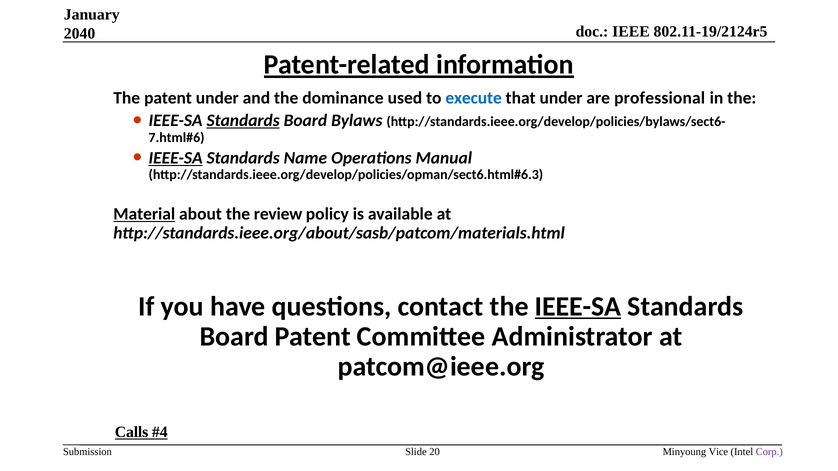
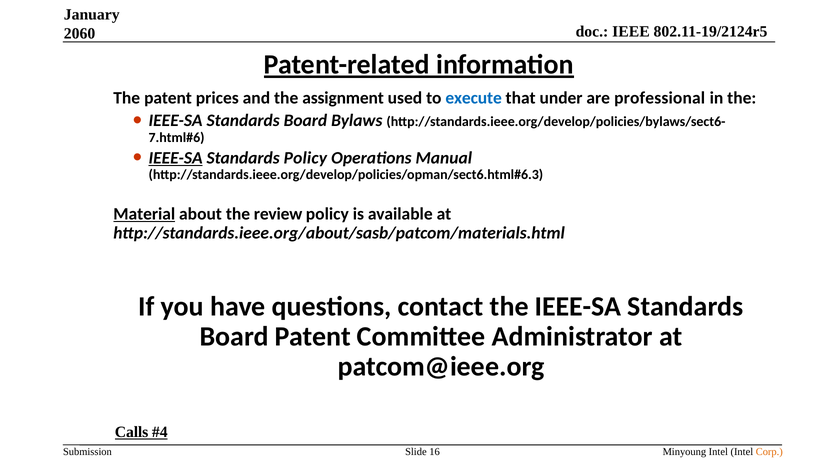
2040: 2040 -> 2060
patent under: under -> prices
dominance: dominance -> assignment
Standards at (243, 121) underline: present -> none
Standards Name: Name -> Policy
IEEE-SA at (578, 307) underline: present -> none
20: 20 -> 16
Minyoung Vice: Vice -> Intel
Corp colour: purple -> orange
